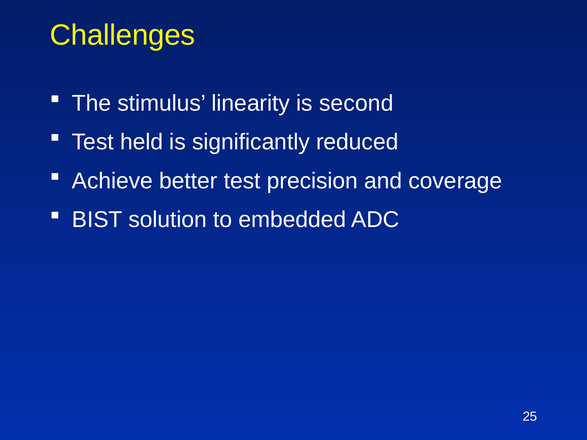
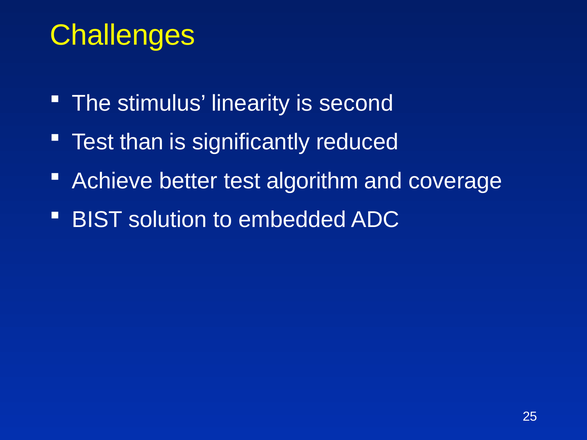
held: held -> than
precision: precision -> algorithm
